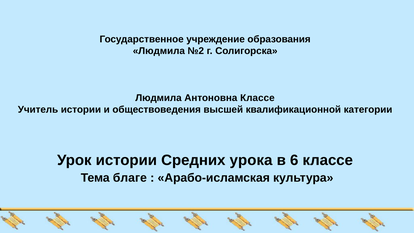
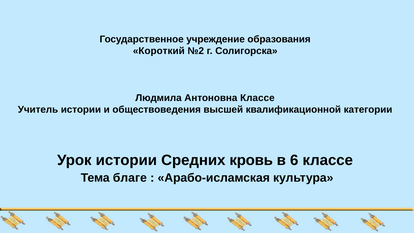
Людмила at (159, 51): Людмила -> Короткий
урока: урока -> кровь
